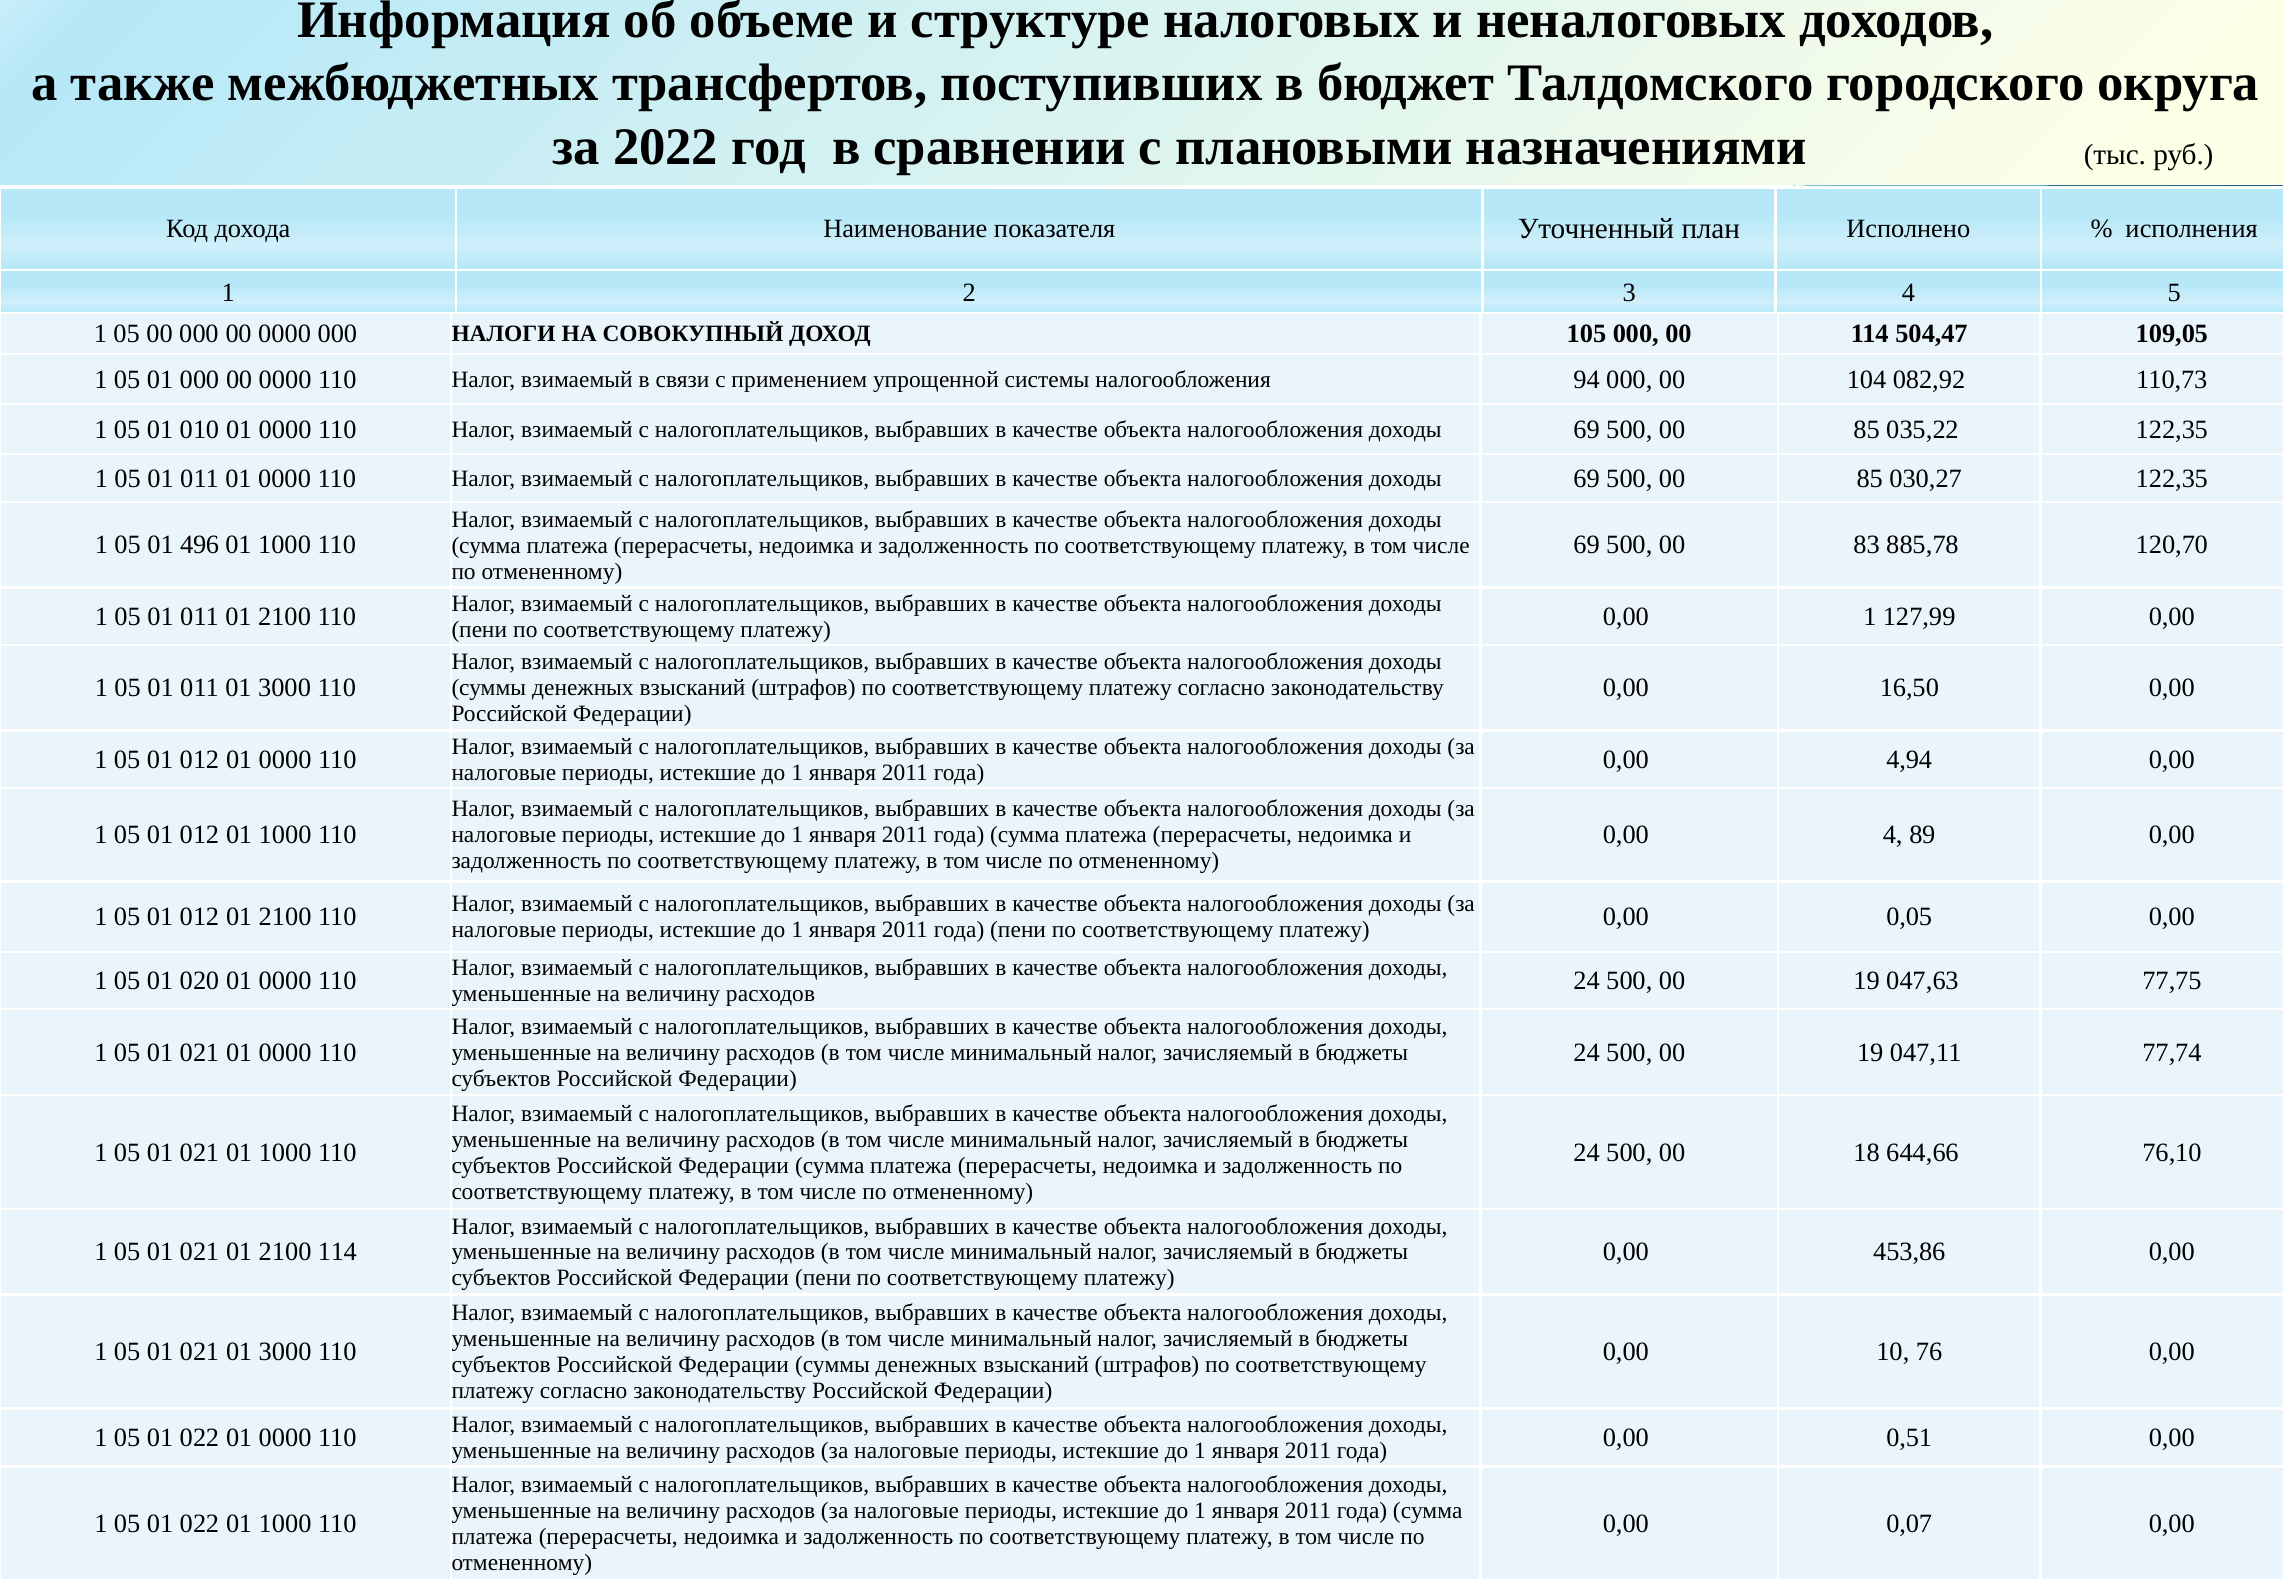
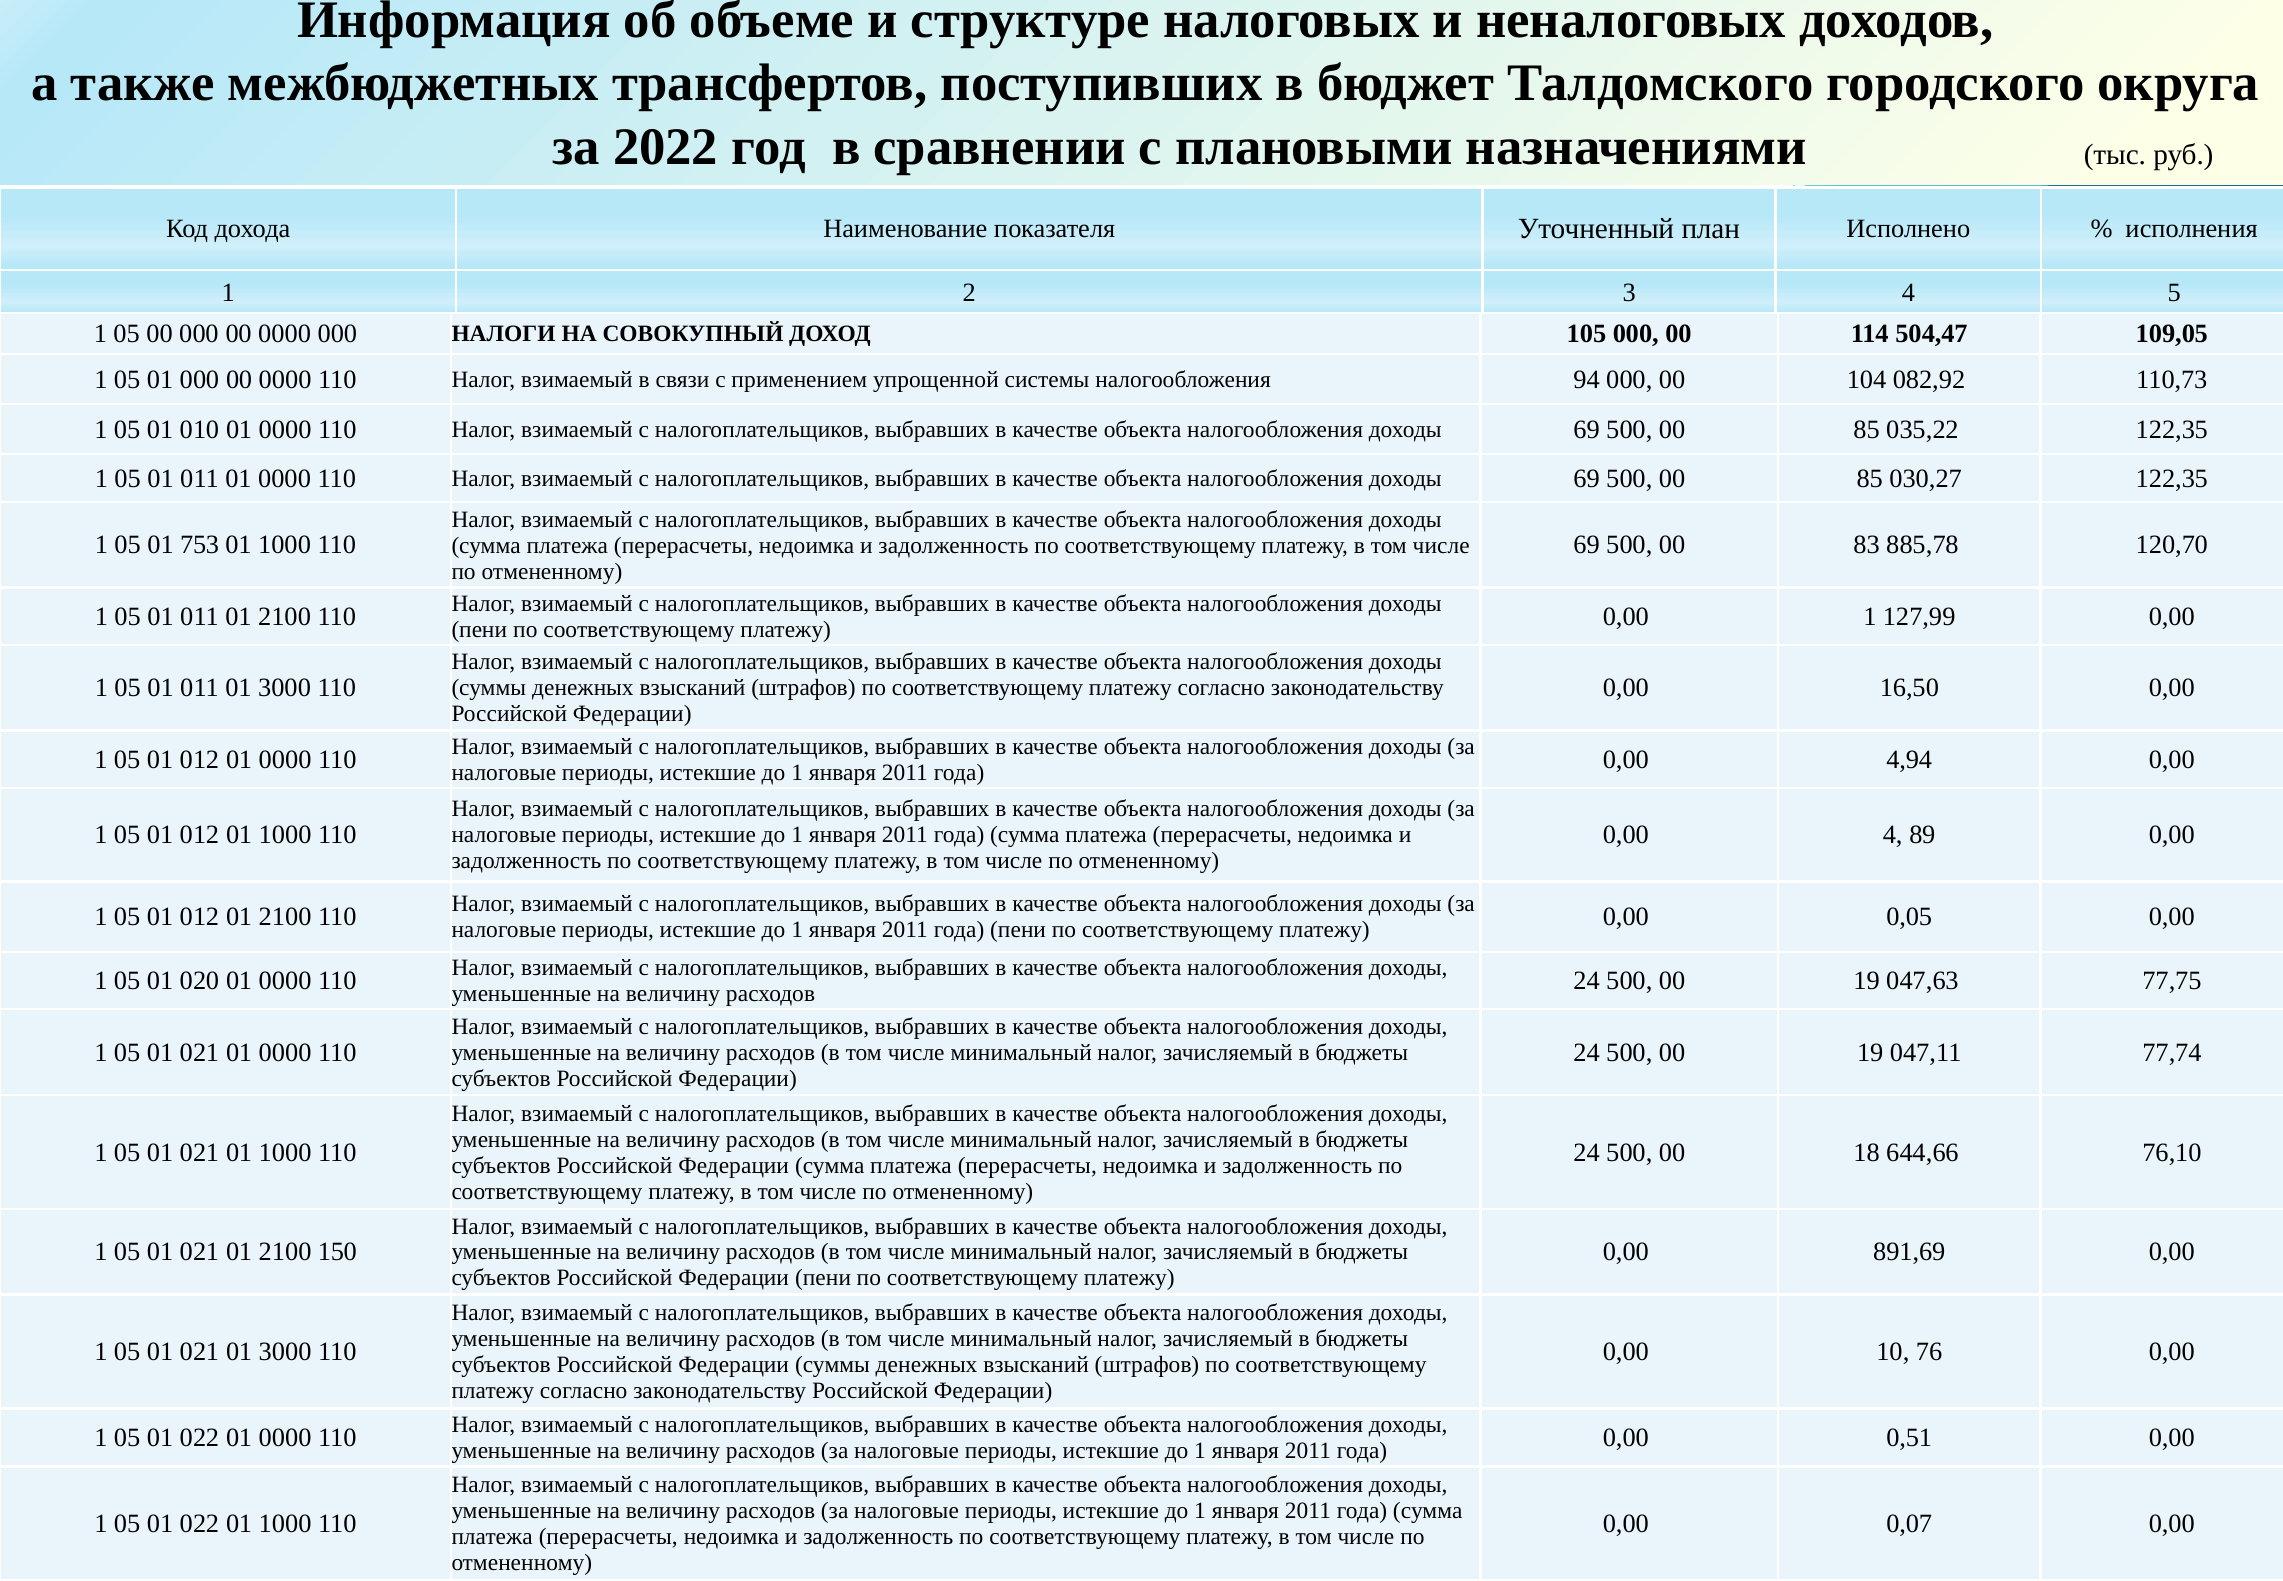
496: 496 -> 753
2100 114: 114 -> 150
453,86: 453,86 -> 891,69
